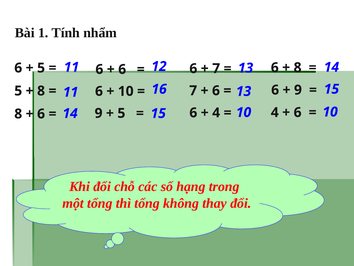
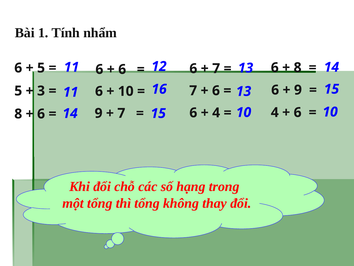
8 at (41, 91): 8 -> 3
5 at (121, 113): 5 -> 7
